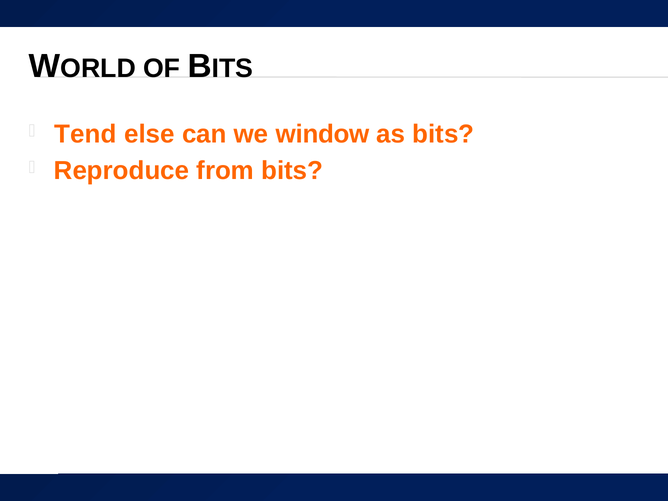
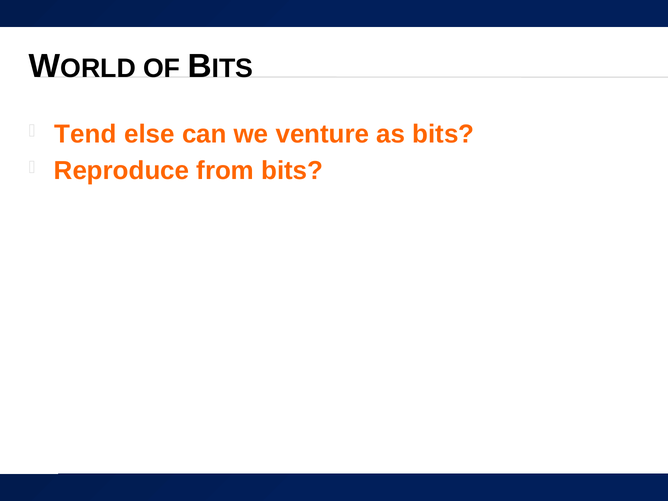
window: window -> venture
